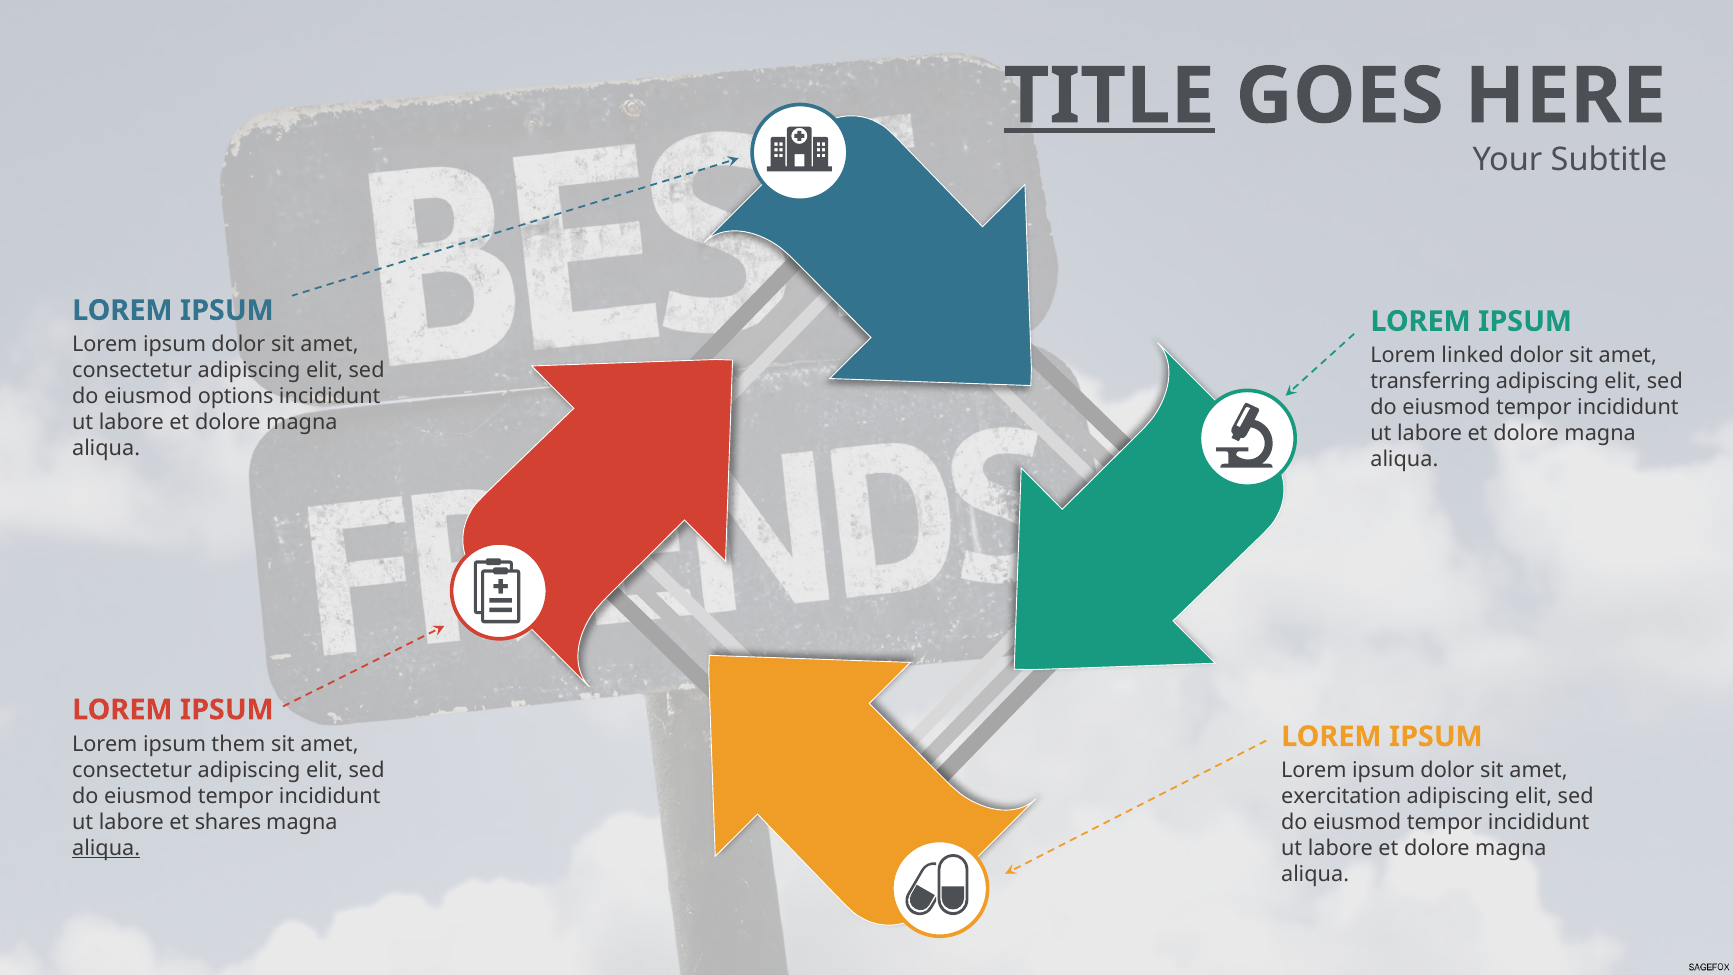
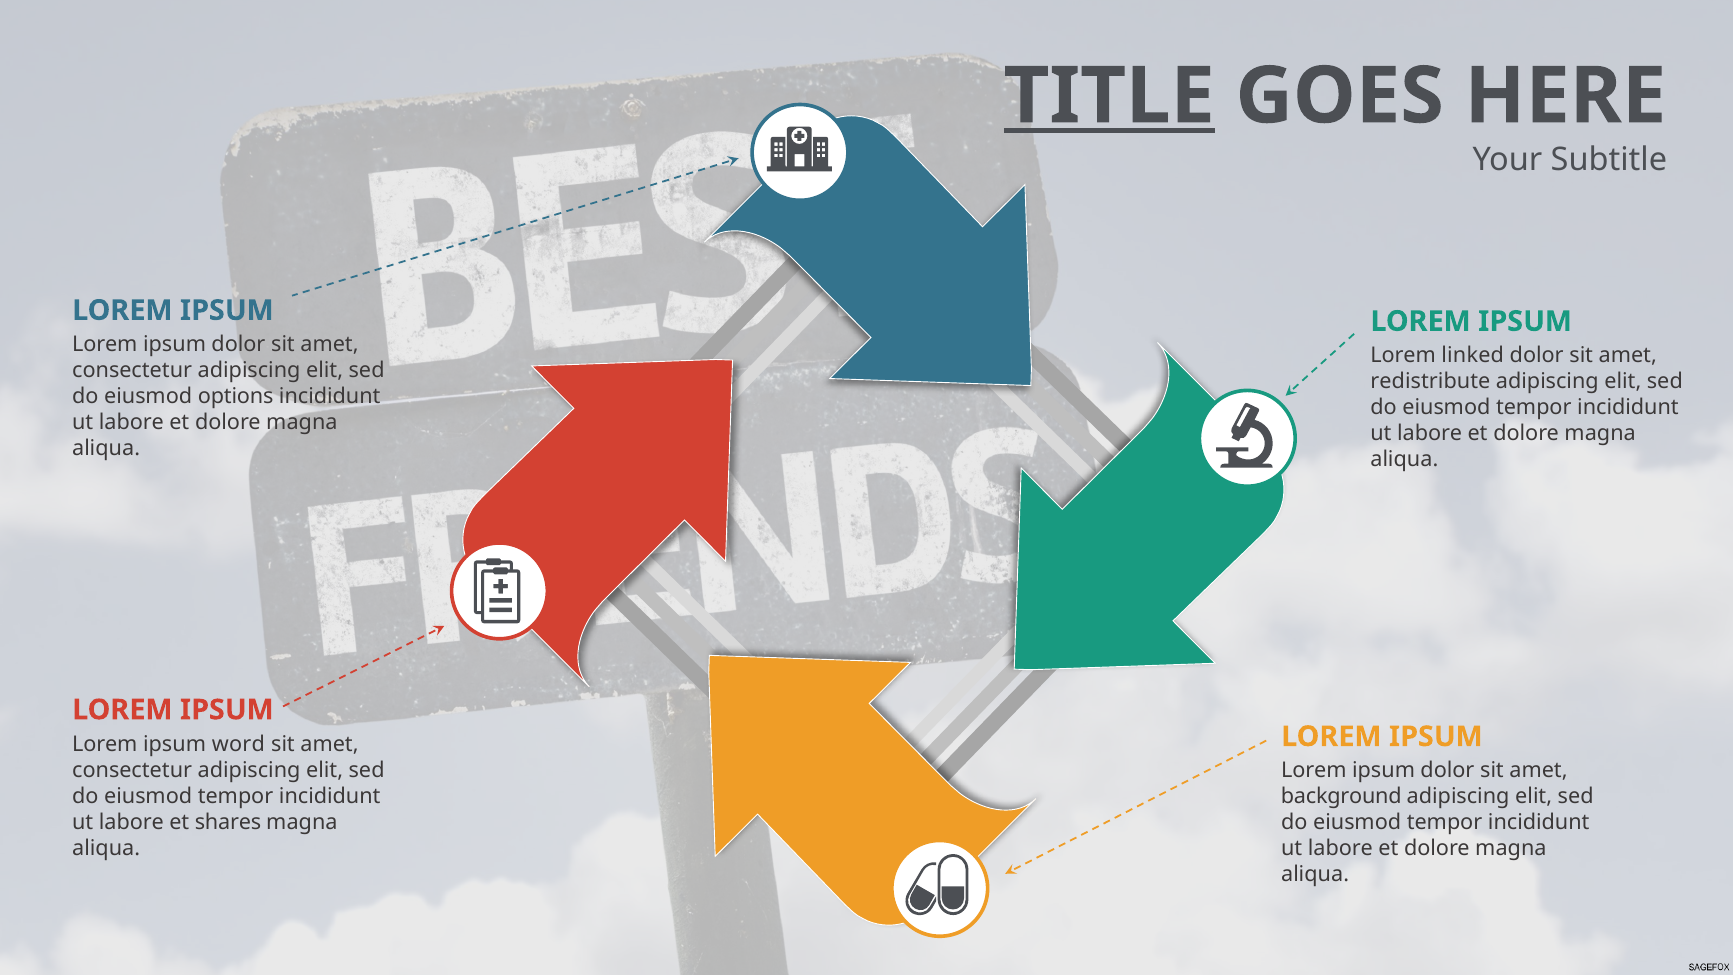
transferring: transferring -> redistribute
them: them -> word
exercitation: exercitation -> background
aliqua at (106, 848) underline: present -> none
